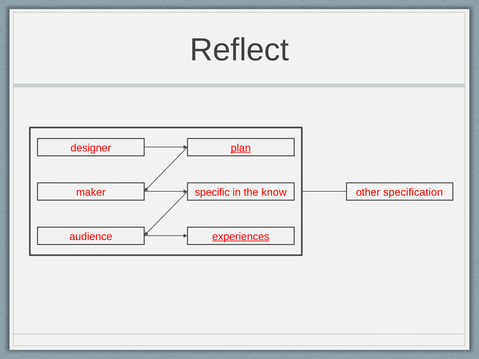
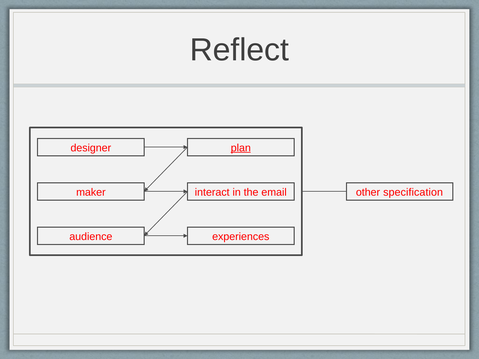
specific: specific -> interact
know: know -> email
experiences underline: present -> none
